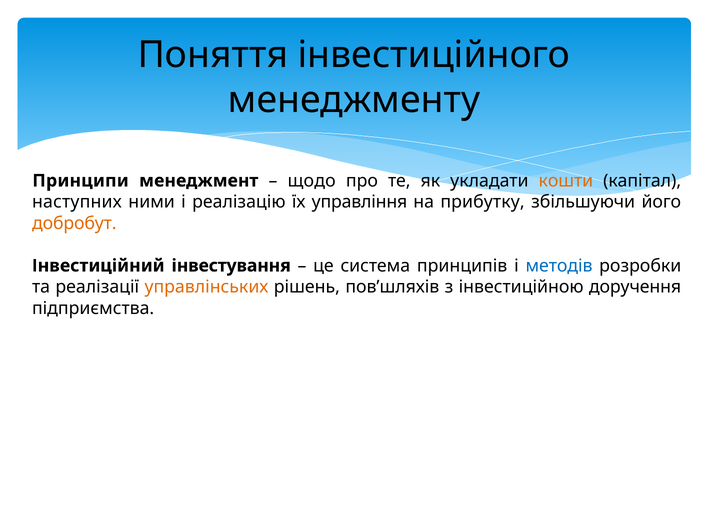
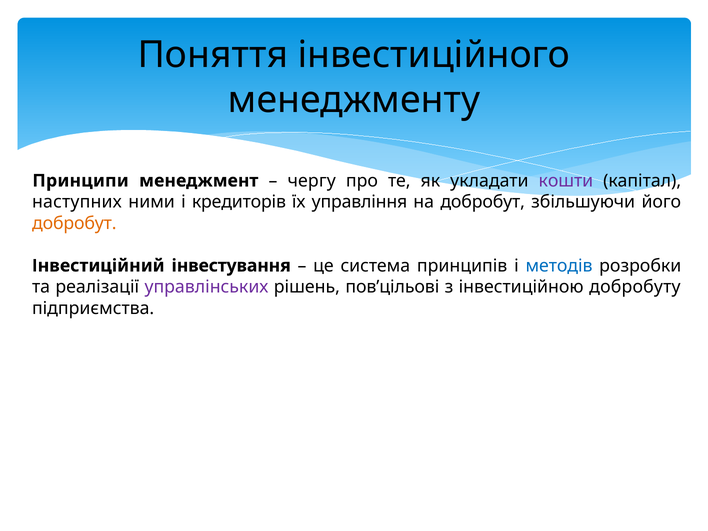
щодо: щодо -> чергу
кошти colour: orange -> purple
реалізацію: реалізацію -> кредиторів
на прибутку: прибутку -> добробут
управлінських colour: orange -> purple
пов’шляхів: пов’шляхів -> пов’цільові
доручення: доручення -> добробуту
